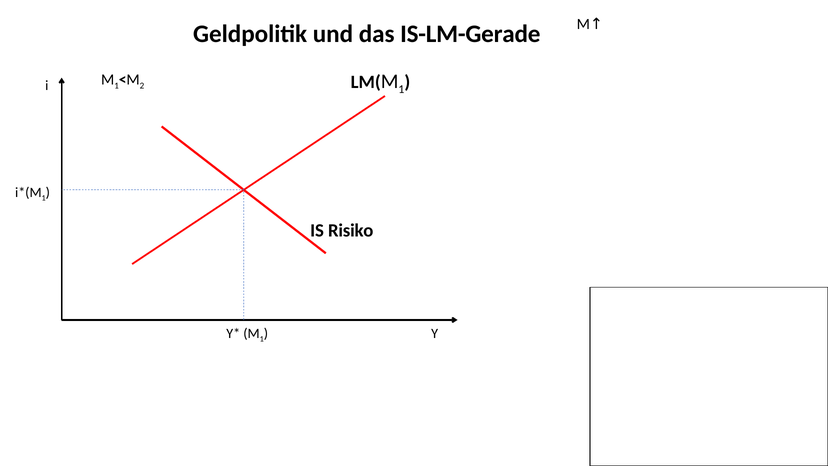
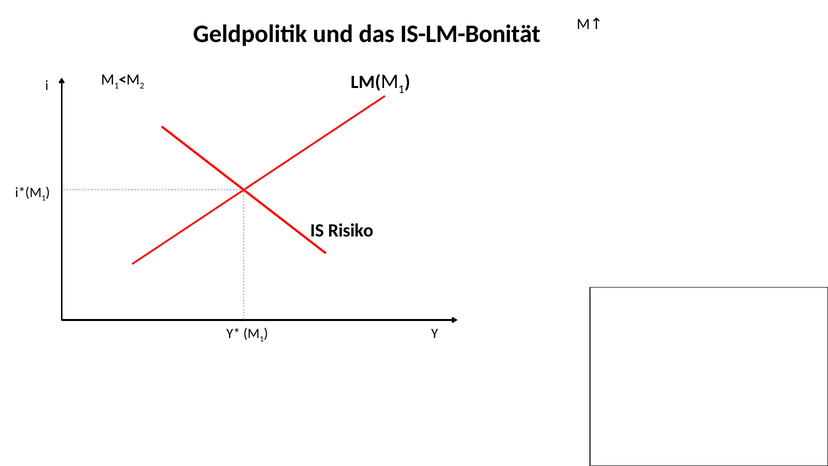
IS-LM-Gerade: IS-LM-Gerade -> IS-LM-Bonität
